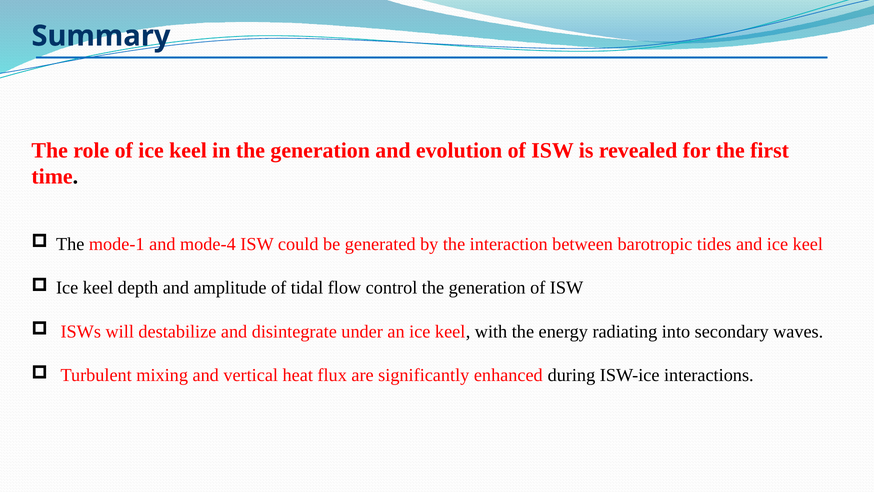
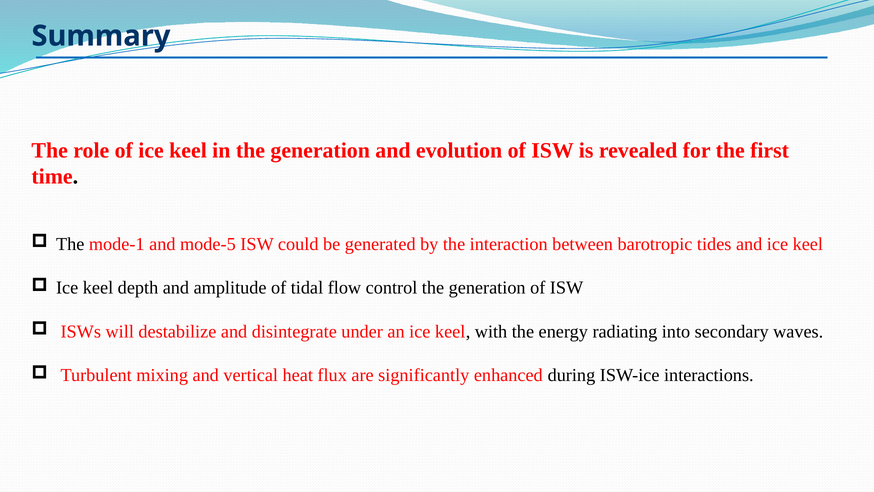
mode-4: mode-4 -> mode-5
